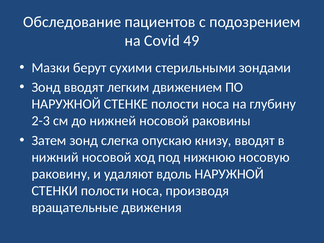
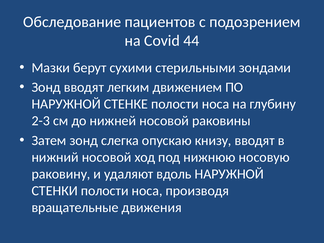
49: 49 -> 44
